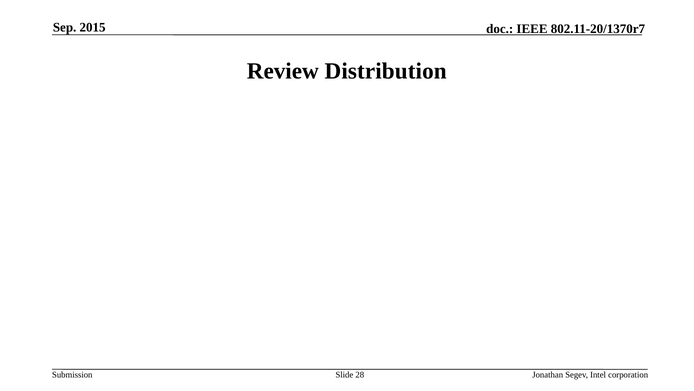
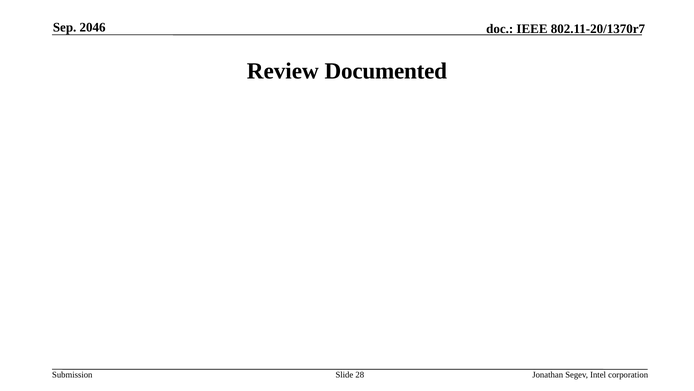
2015: 2015 -> 2046
Distribution: Distribution -> Documented
